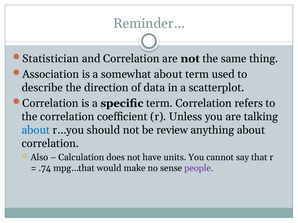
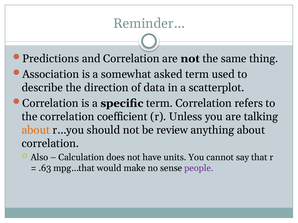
Statistician: Statistician -> Predictions
somewhat about: about -> asked
about at (36, 130) colour: blue -> orange
.74: .74 -> .63
